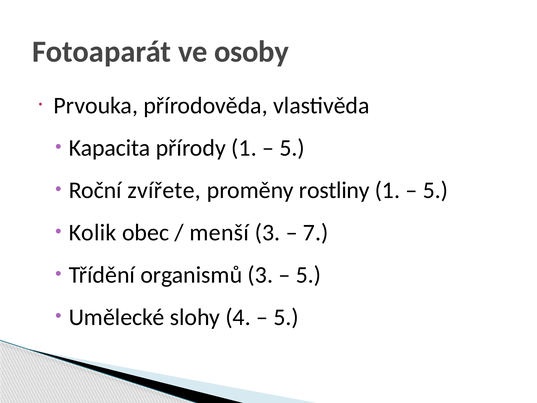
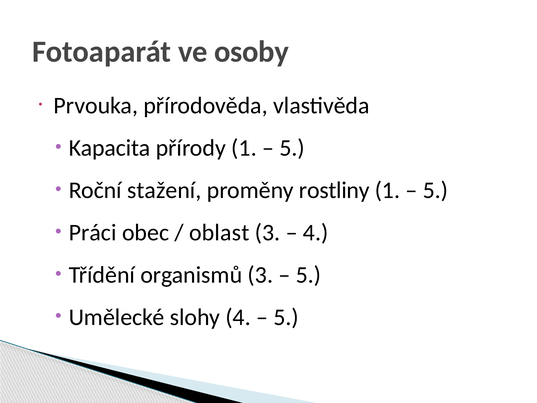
zvířete: zvířete -> stažení
Kolik: Kolik -> Práci
menší: menší -> oblast
7 at (316, 232): 7 -> 4
